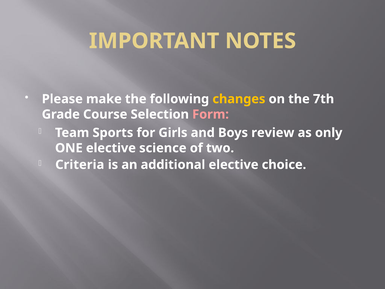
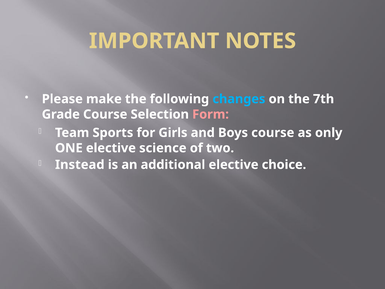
changes colour: yellow -> light blue
Boys review: review -> course
Criteria: Criteria -> Instead
